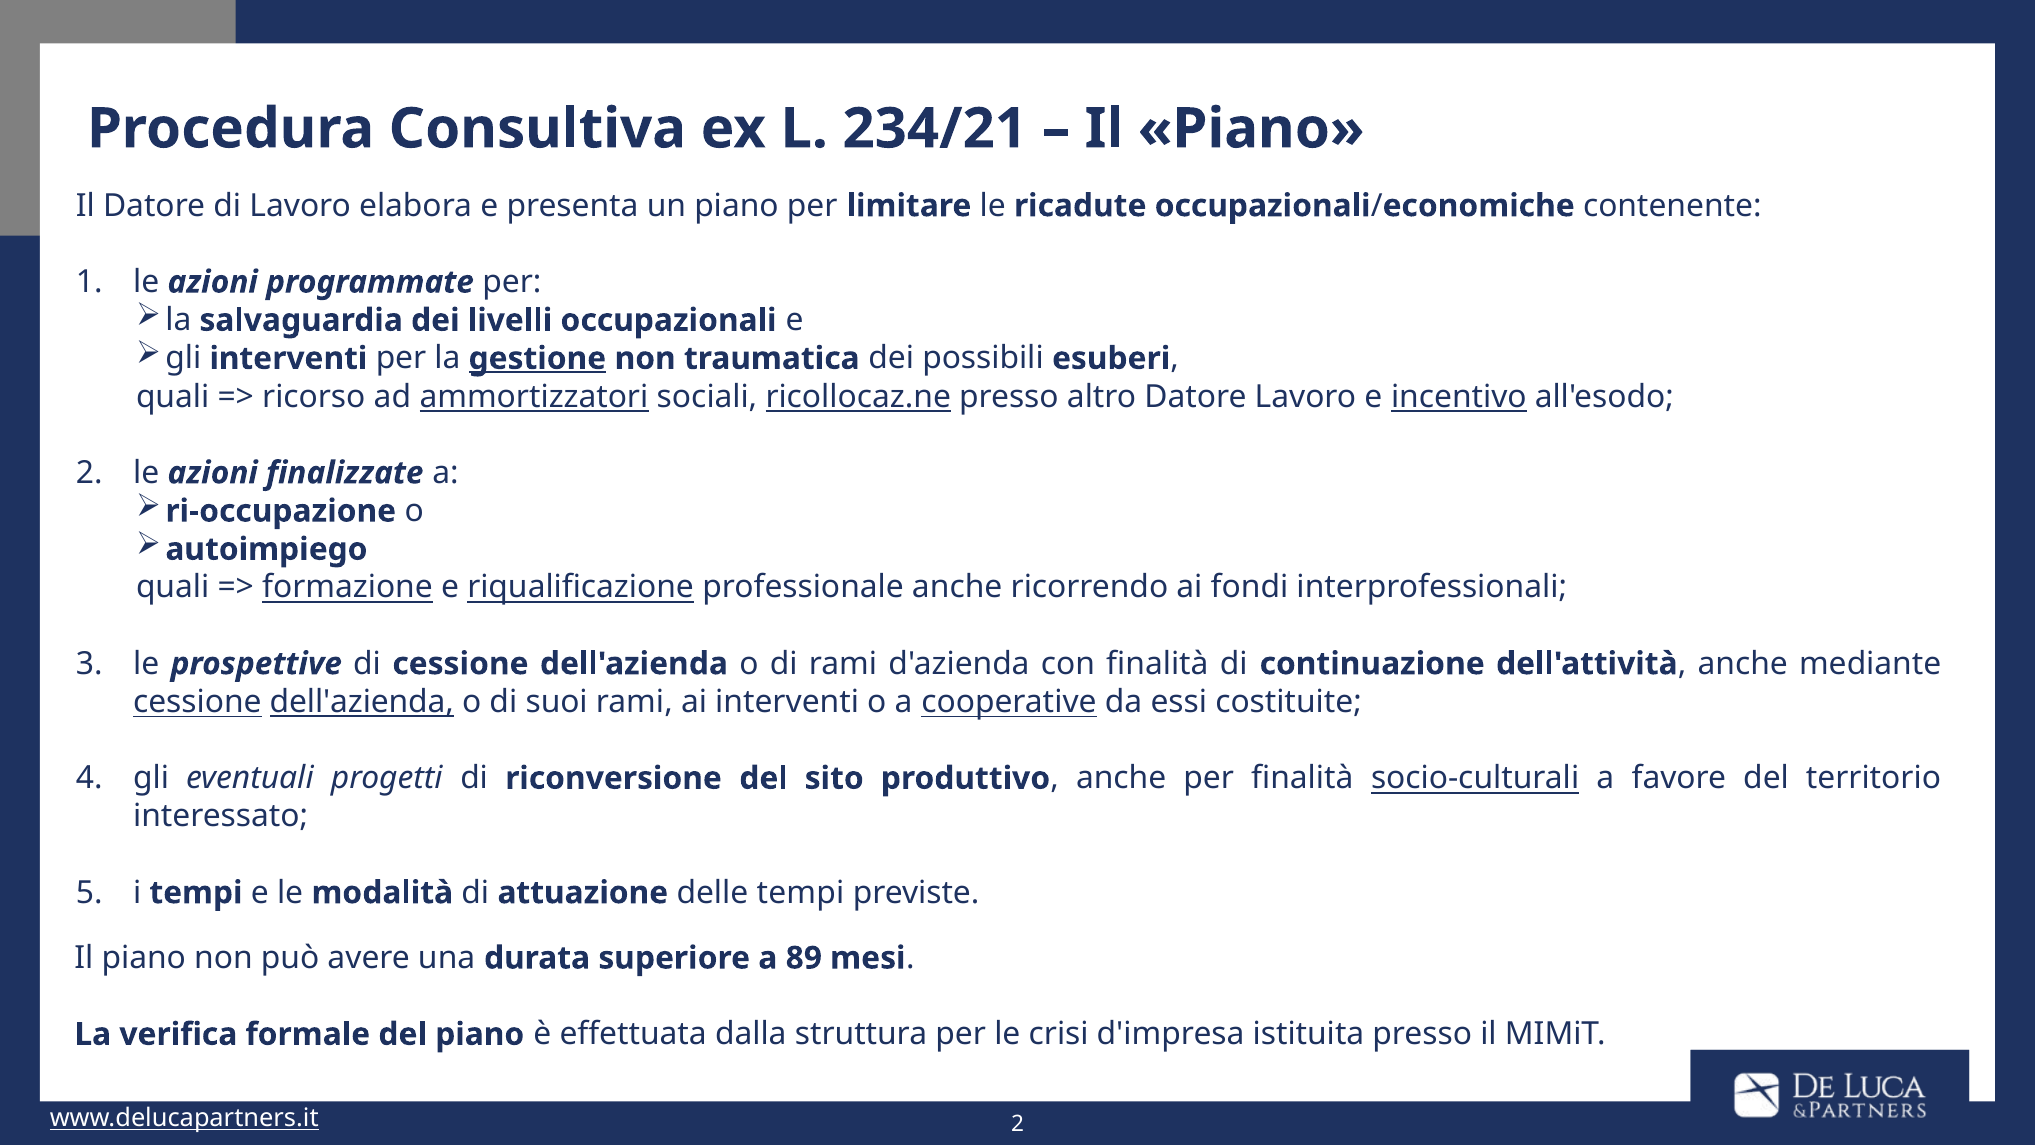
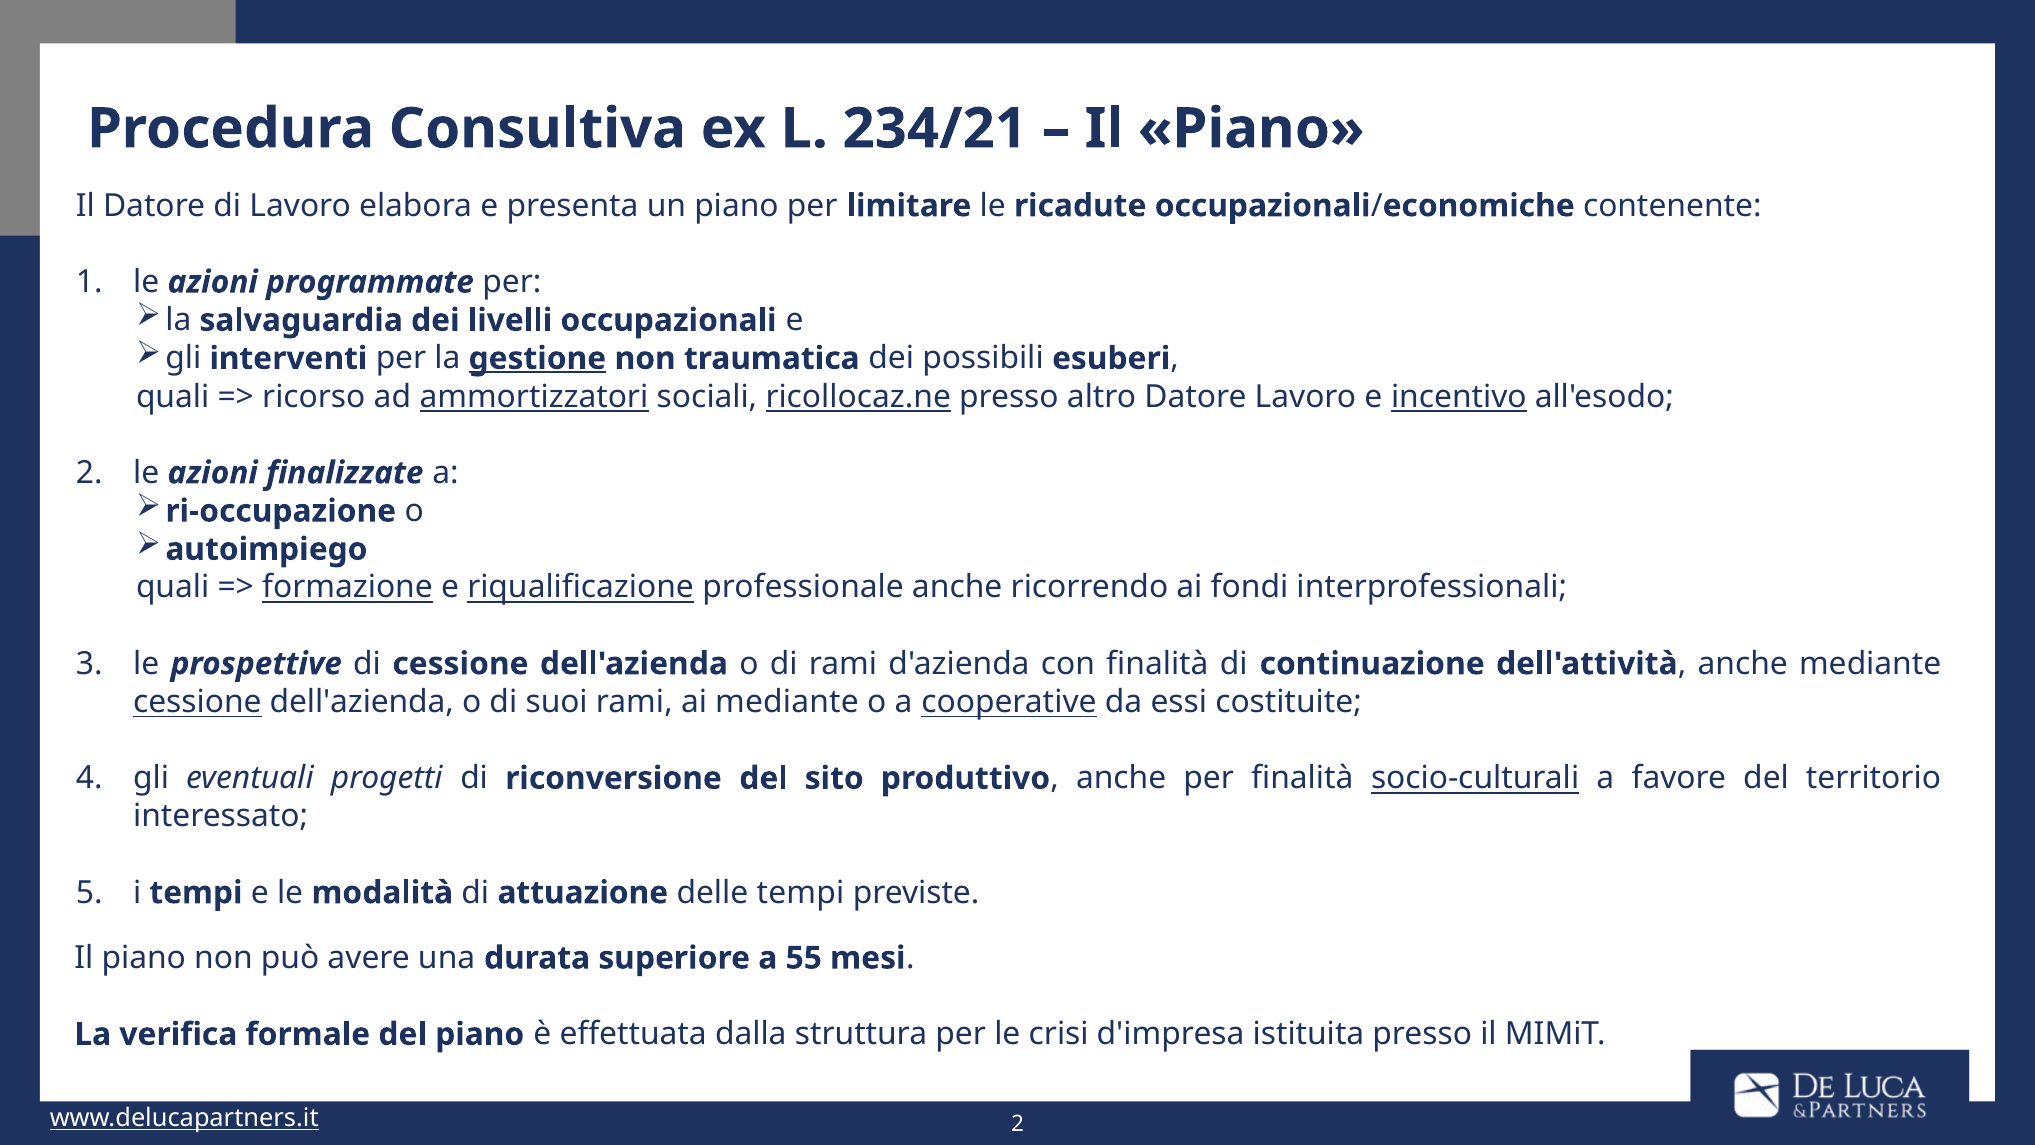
dell'azienda at (362, 702) underline: present -> none
ai interventi: interventi -> mediante
89: 89 -> 55
